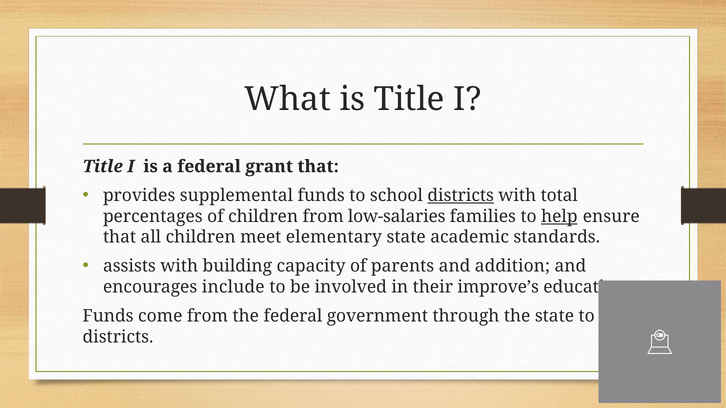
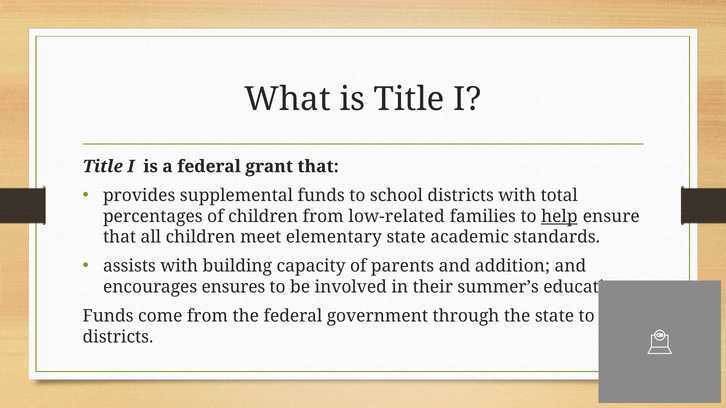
districts at (461, 196) underline: present -> none
low-salaries: low-salaries -> low-related
include: include -> ensures
improve’s: improve’s -> summer’s
